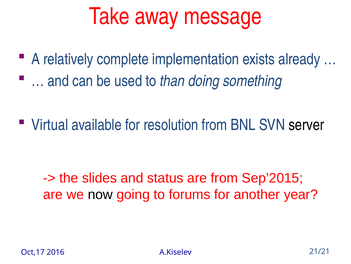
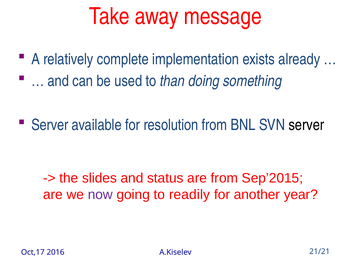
Virtual at (50, 125): Virtual -> Server
now colour: black -> purple
forums: forums -> readily
